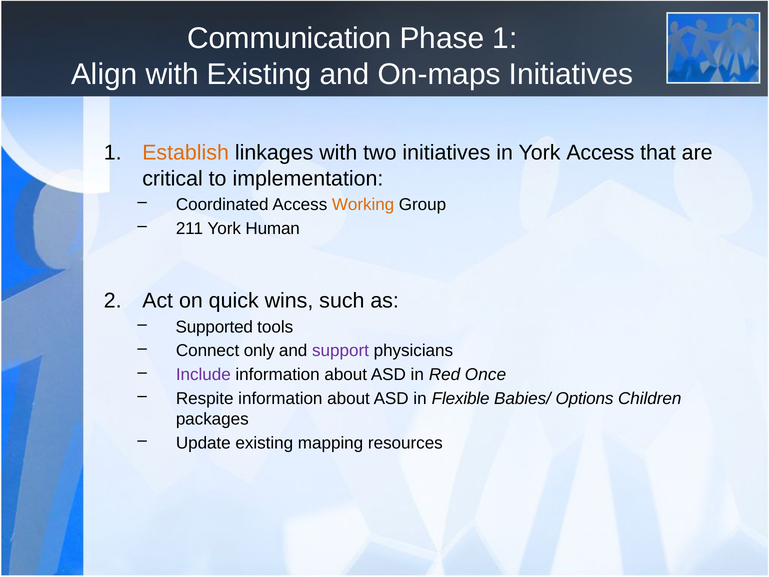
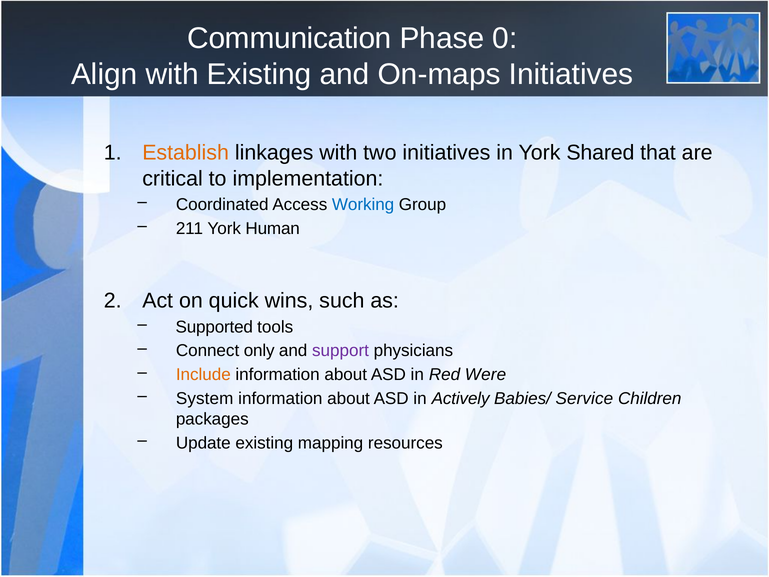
Phase 1: 1 -> 0
York Access: Access -> Shared
Working colour: orange -> blue
Include colour: purple -> orange
Once: Once -> Were
Respite: Respite -> System
Flexible: Flexible -> Actively
Options: Options -> Service
